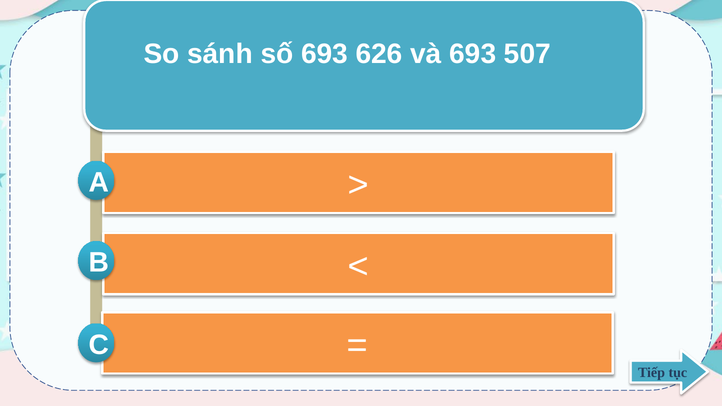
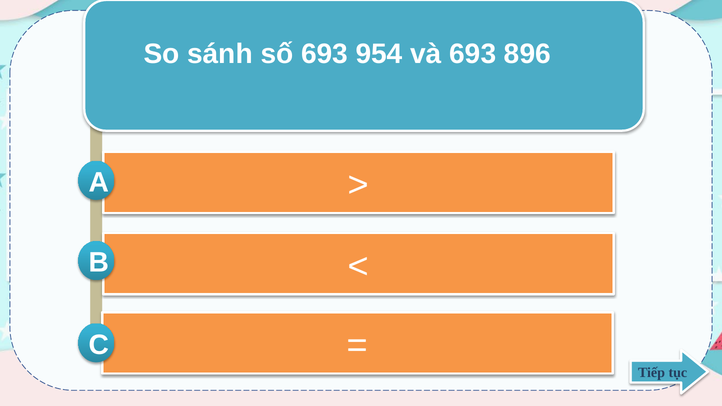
626: 626 -> 954
507: 507 -> 896
